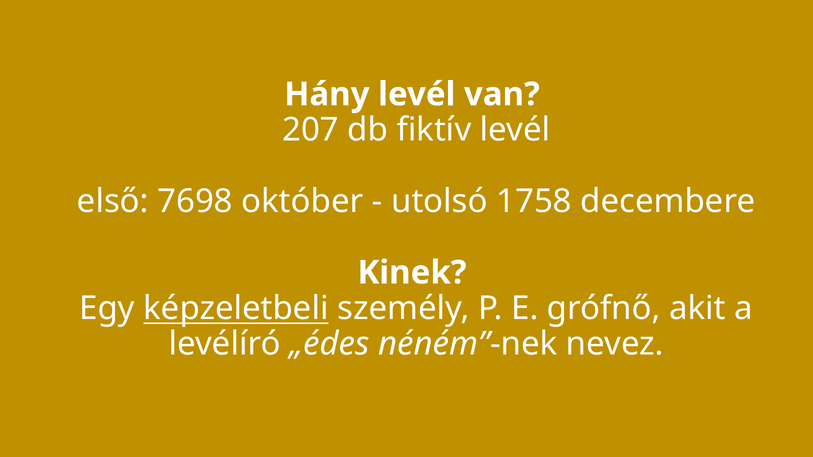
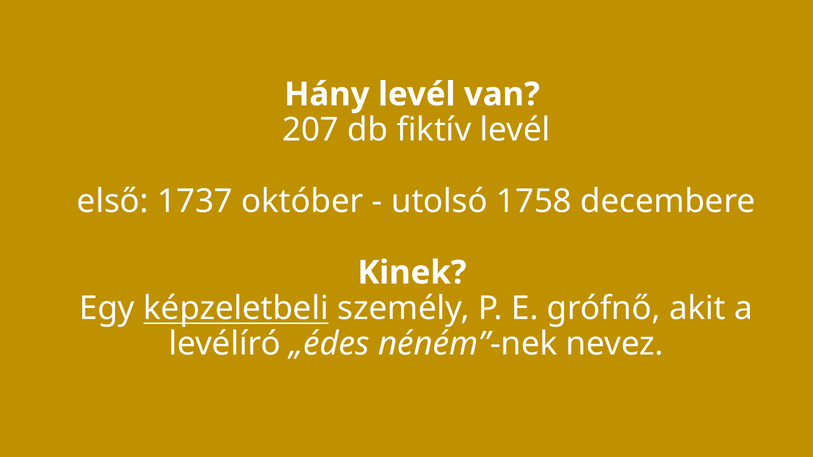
7698: 7698 -> 1737
